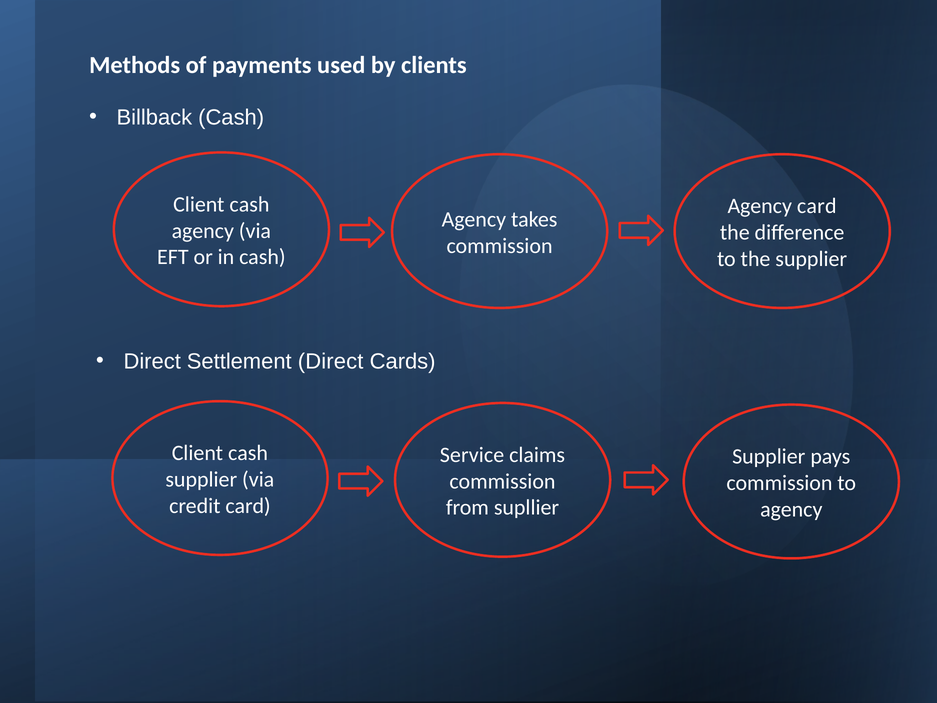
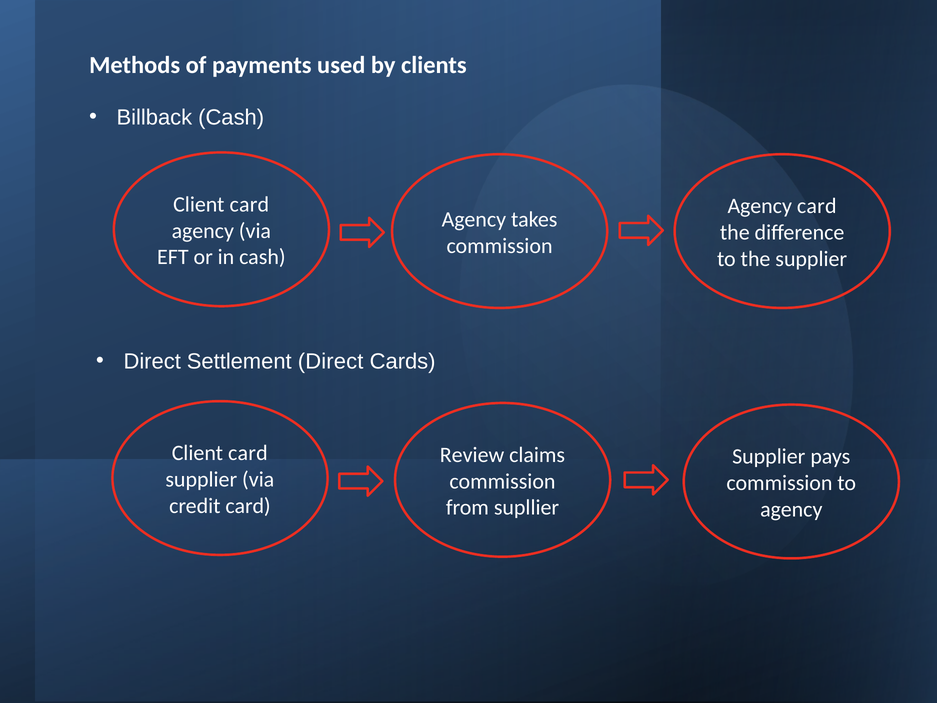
cash at (249, 204): cash -> card
cash at (248, 453): cash -> card
Service: Service -> Review
